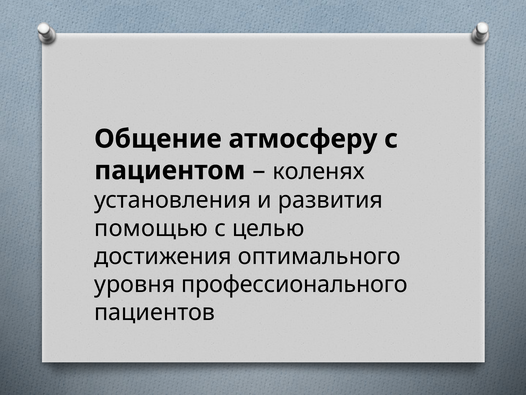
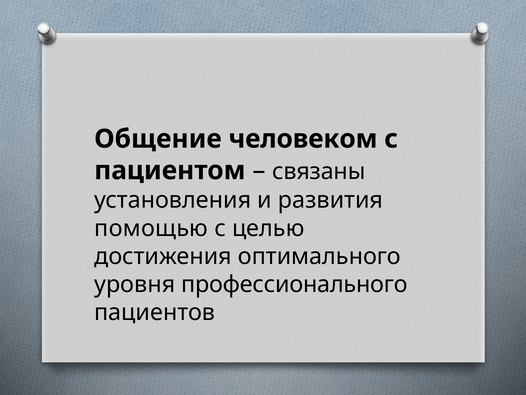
атмосферу: атмосферу -> человеком
коленях: коленях -> связаны
